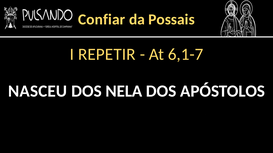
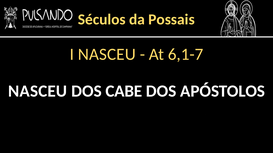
Confiar: Confiar -> Séculos
I REPETIR: REPETIR -> NASCEU
NELA: NELA -> CABE
